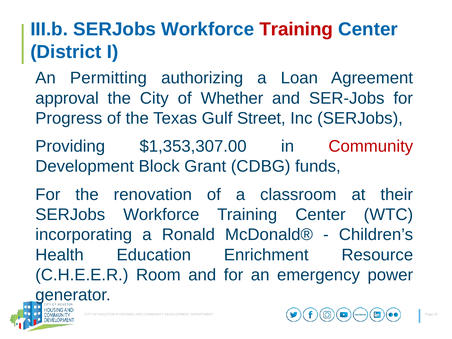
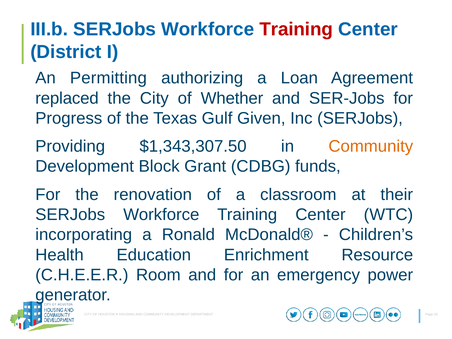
approval: approval -> replaced
Street: Street -> Given
$1,353,307.00: $1,353,307.00 -> $1,343,307.50
Community at (371, 146) colour: red -> orange
